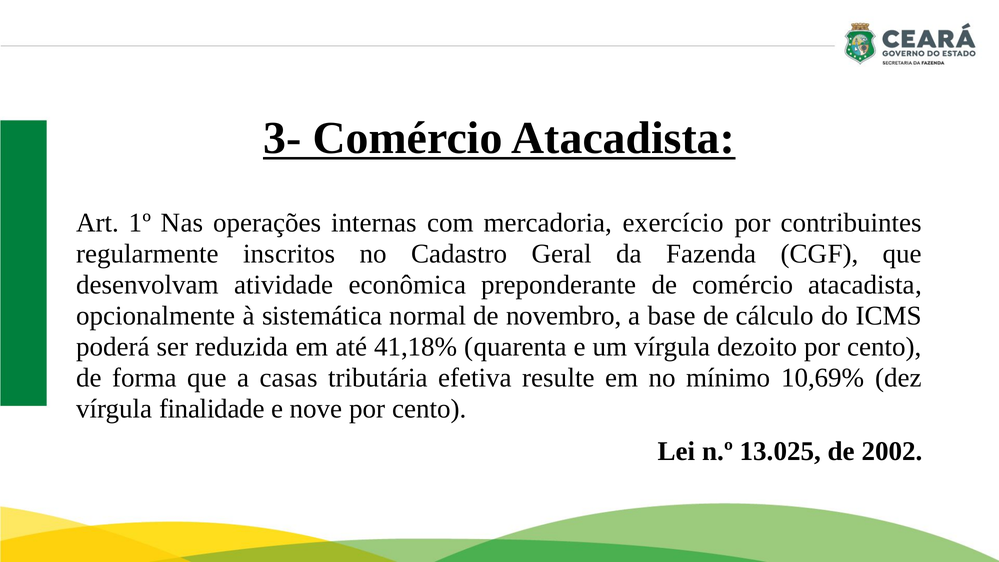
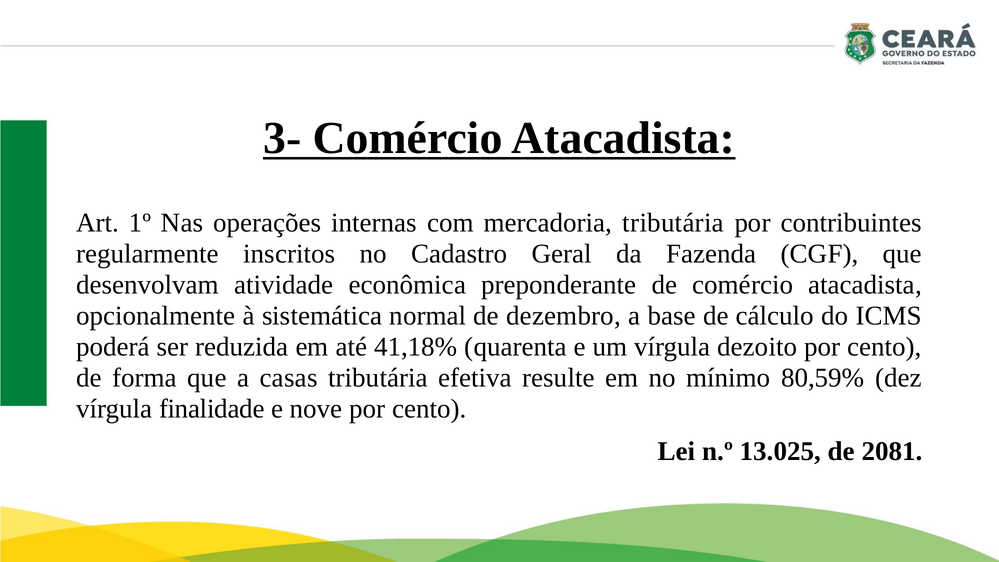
mercadoria exercício: exercício -> tributária
novembro: novembro -> dezembro
10,69%: 10,69% -> 80,59%
2002: 2002 -> 2081
